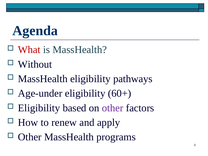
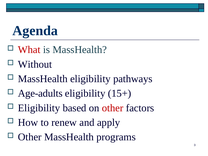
Age-under: Age-under -> Age-adults
60+: 60+ -> 15+
other at (113, 108) colour: purple -> red
